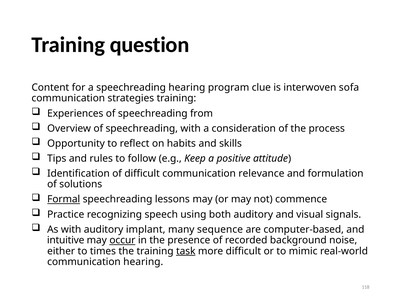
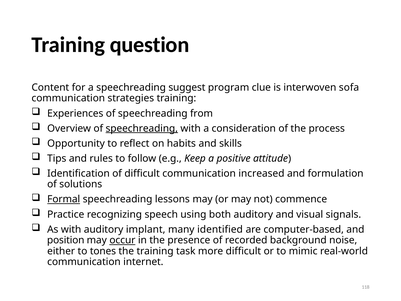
speechreading hearing: hearing -> suggest
speechreading at (142, 128) underline: none -> present
relevance: relevance -> increased
sequence: sequence -> identified
intuitive: intuitive -> position
times: times -> tones
task underline: present -> none
communication hearing: hearing -> internet
